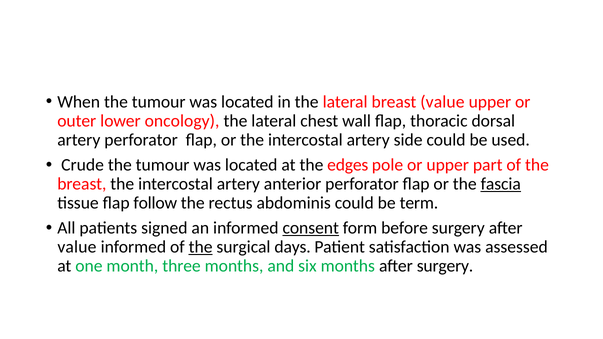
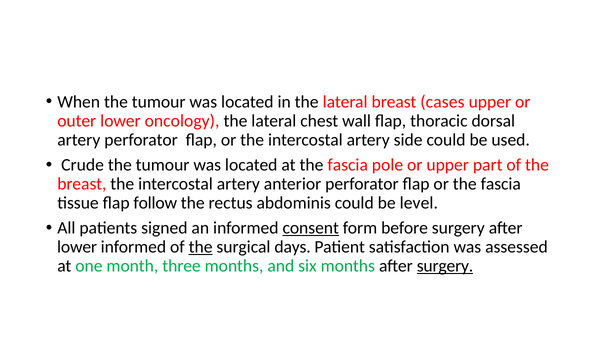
breast value: value -> cases
at the edges: edges -> fascia
fascia at (501, 184) underline: present -> none
term: term -> level
value at (77, 247): value -> lower
surgery at (445, 266) underline: none -> present
